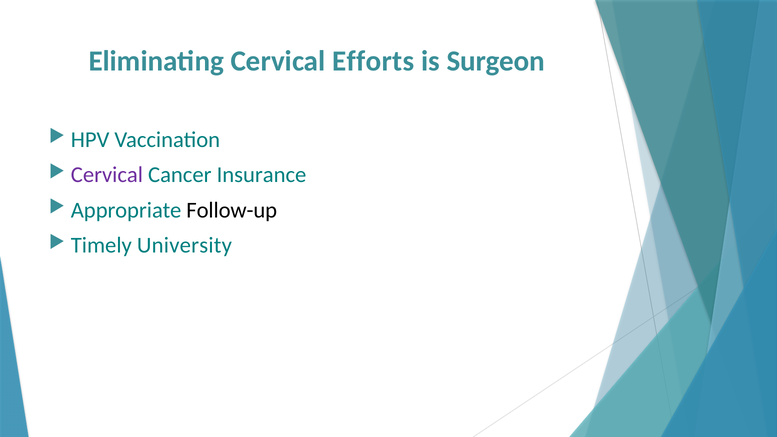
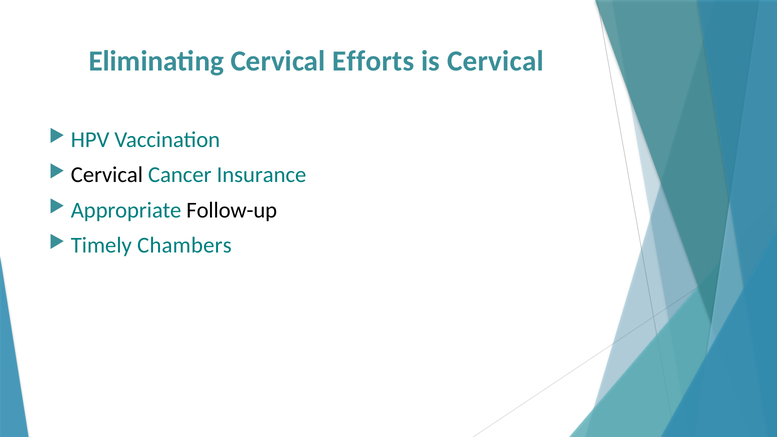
is Surgeon: Surgeon -> Cervical
Cervical at (107, 175) colour: purple -> black
University: University -> Chambers
